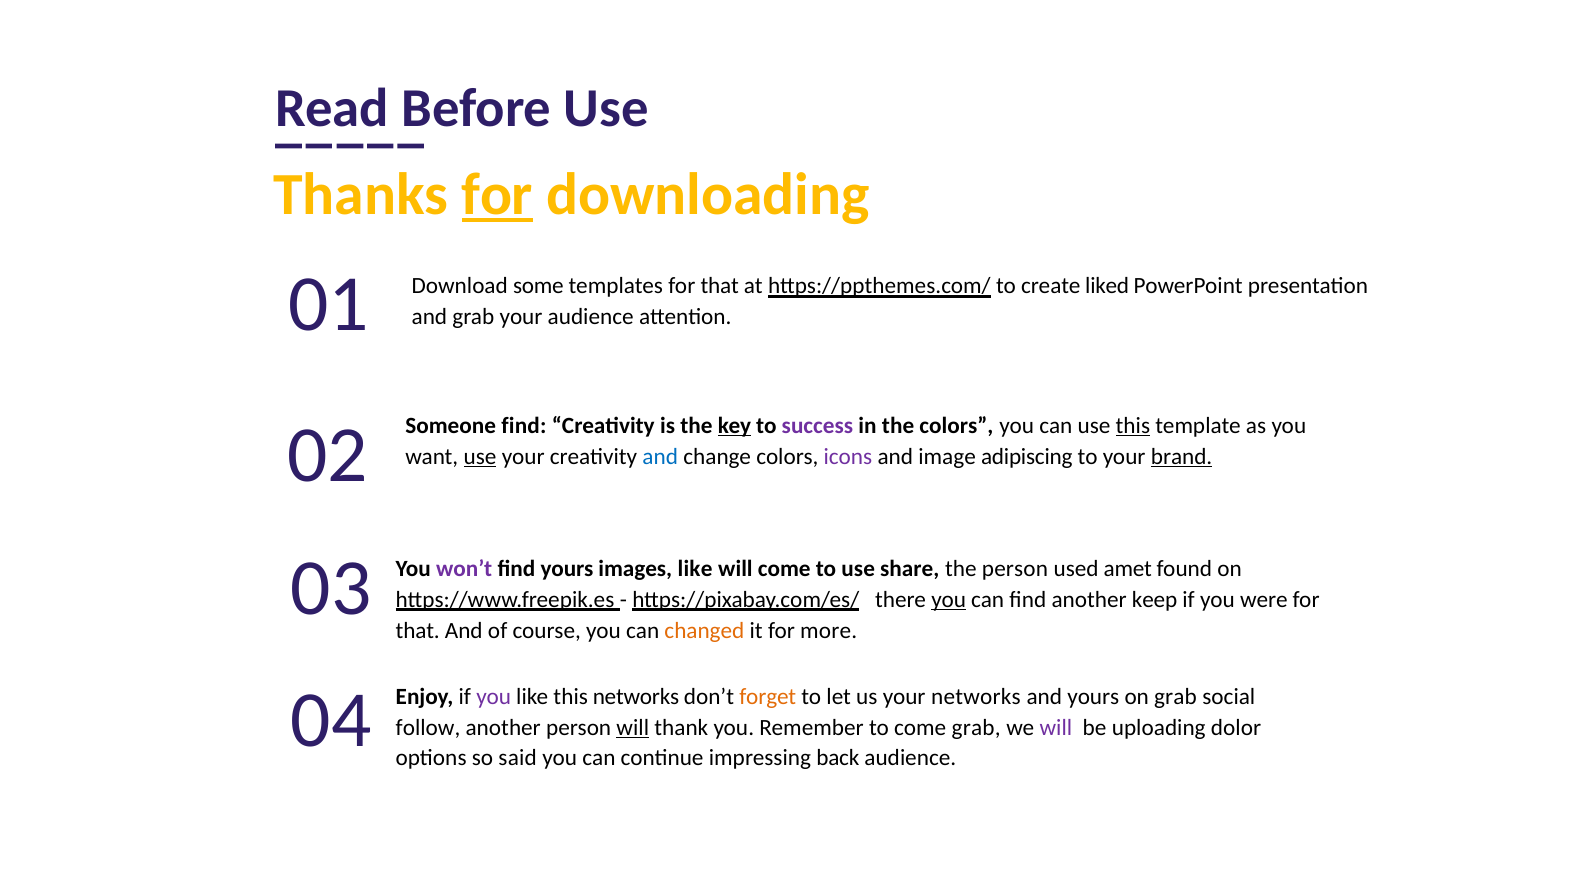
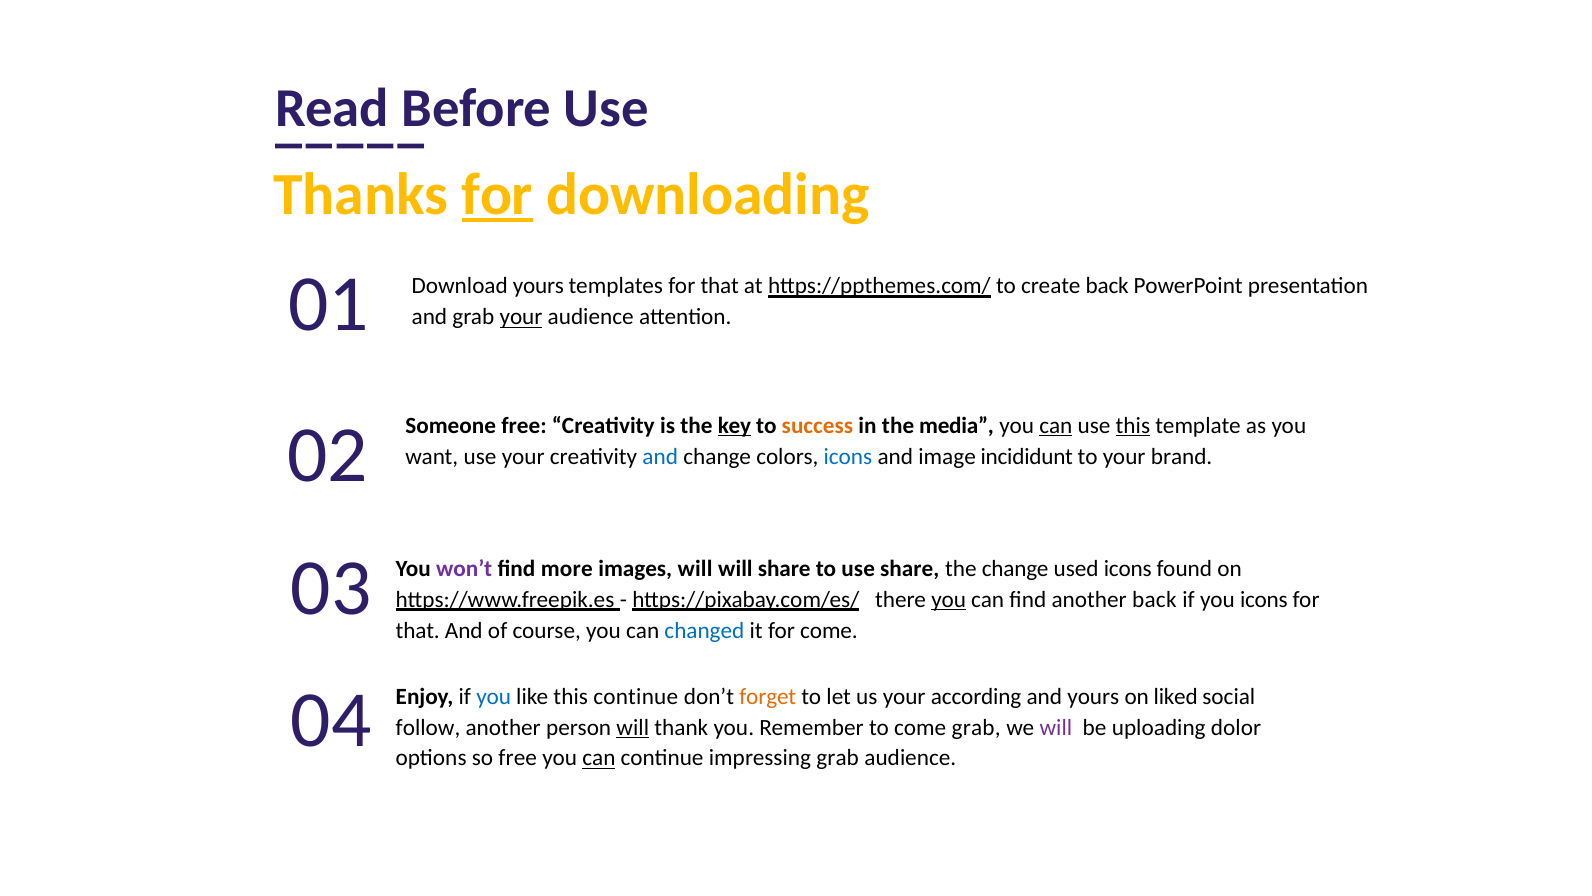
Download some: some -> yours
create liked: liked -> back
your at (521, 317) underline: none -> present
Someone find: find -> free
success colour: purple -> orange
the colors: colors -> media
can at (1056, 426) underline: none -> present
use at (480, 456) underline: present -> none
icons at (848, 456) colour: purple -> blue
adipiscing: adipiscing -> incididunt
brand underline: present -> none
find yours: yours -> more
images like: like -> will
will come: come -> share
the person: person -> change
used amet: amet -> icons
another keep: keep -> back
you were: were -> icons
changed colour: orange -> blue
for more: more -> come
you at (494, 697) colour: purple -> blue
this networks: networks -> continue
your networks: networks -> according
on grab: grab -> liked
so said: said -> free
can at (599, 758) underline: none -> present
impressing back: back -> grab
